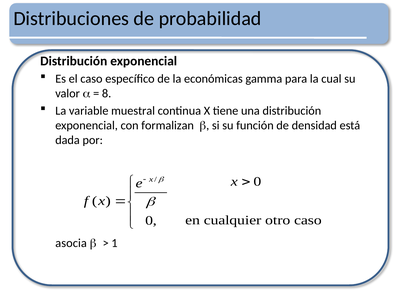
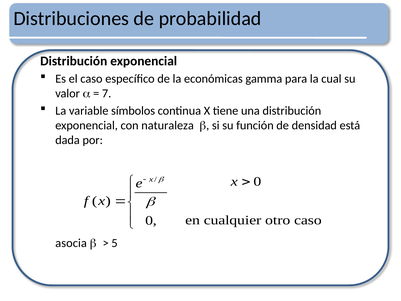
8: 8 -> 7
muestral: muestral -> símbolos
formalizan: formalizan -> naturaleza
1: 1 -> 5
